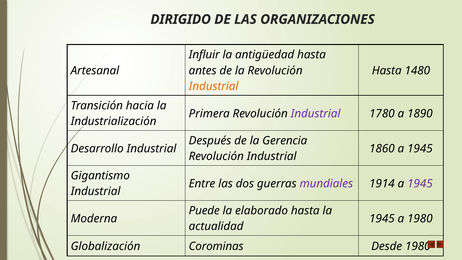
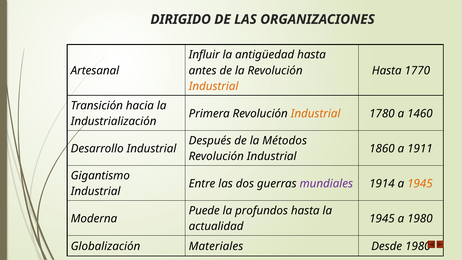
1480: 1480 -> 1770
Industrial at (316, 113) colour: purple -> orange
1890: 1890 -> 1460
Gerencia: Gerencia -> Métodos
1860 a 1945: 1945 -> 1911
1945 at (420, 183) colour: purple -> orange
elaborado: elaborado -> profundos
Corominas: Corominas -> Materiales
